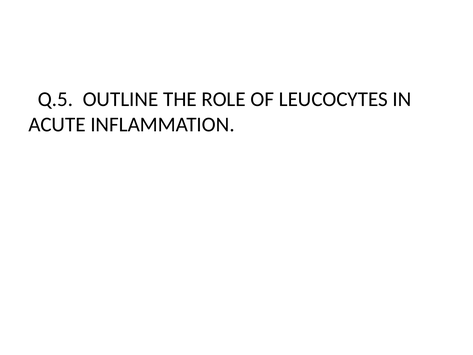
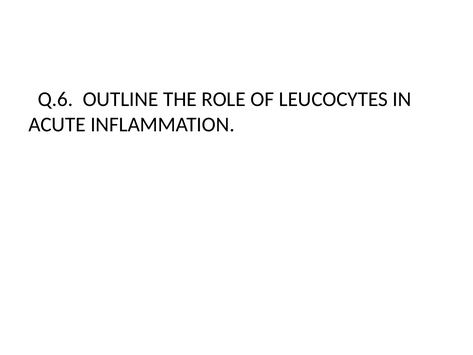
Q.5: Q.5 -> Q.6
